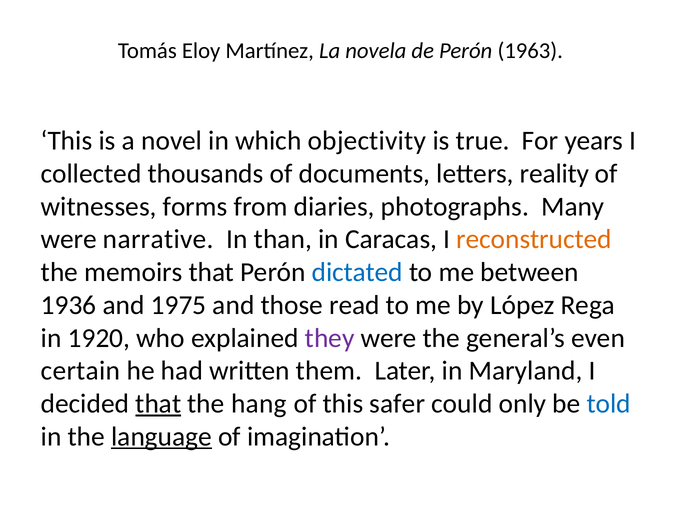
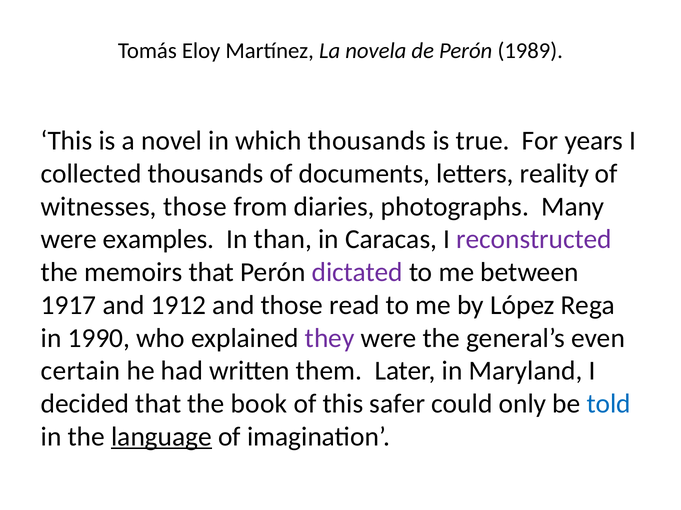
1963: 1963 -> 1989
which objectivity: objectivity -> thousands
witnesses forms: forms -> those
narrative: narrative -> examples
reconstructed colour: orange -> purple
dictated colour: blue -> purple
1936: 1936 -> 1917
1975: 1975 -> 1912
1920: 1920 -> 1990
that at (158, 404) underline: present -> none
hang: hang -> book
